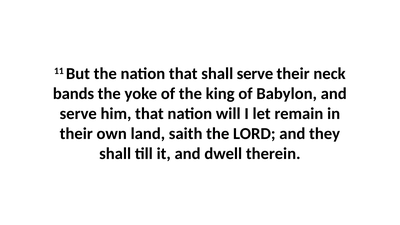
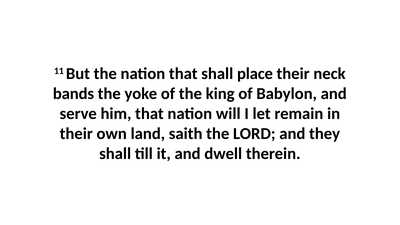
shall serve: serve -> place
